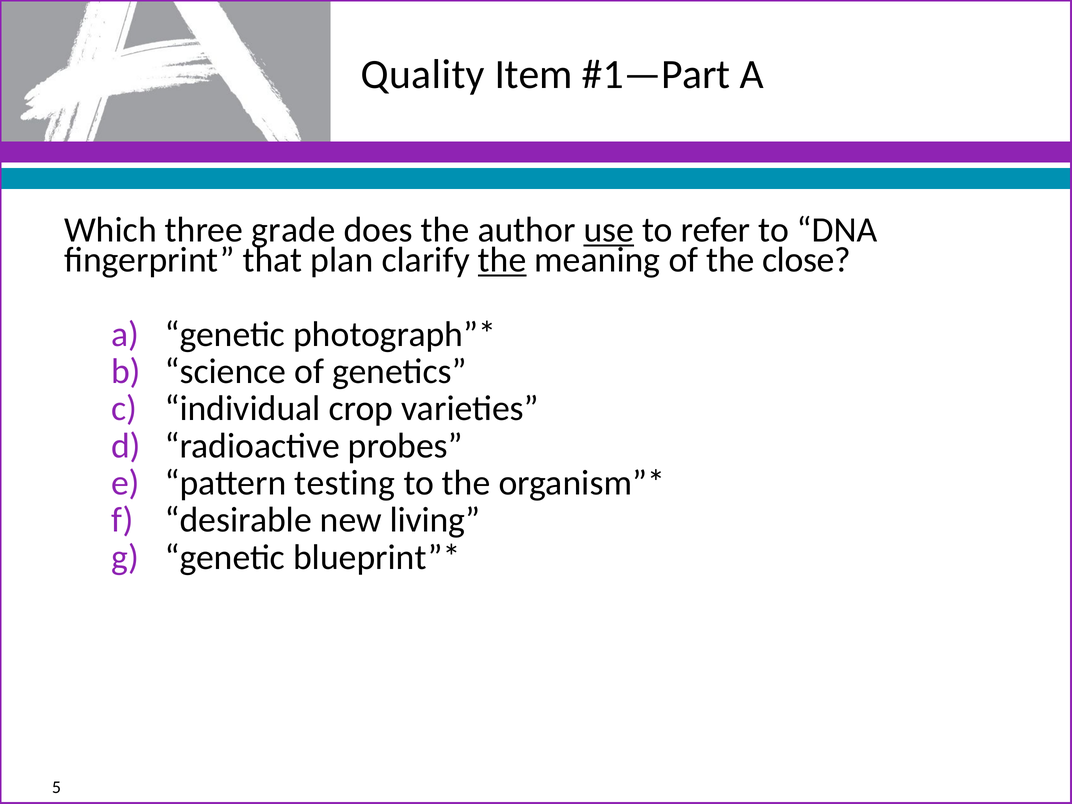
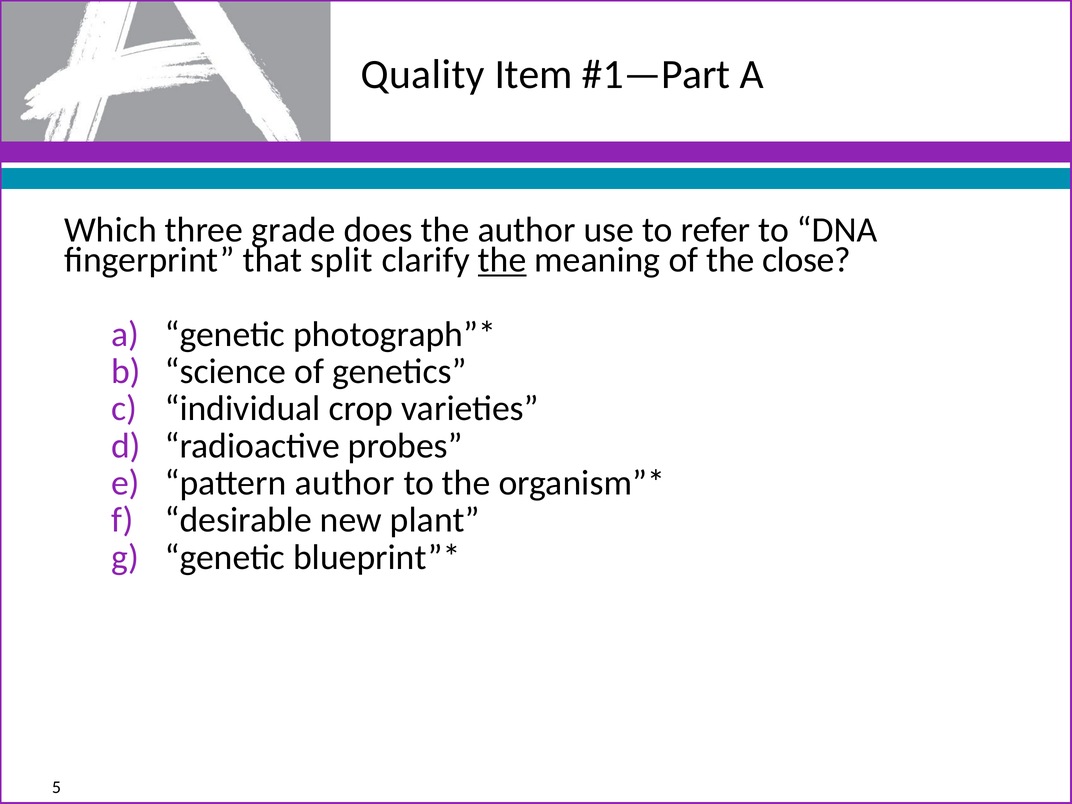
use underline: present -> none
plan: plan -> split
pattern testing: testing -> author
living: living -> plant
